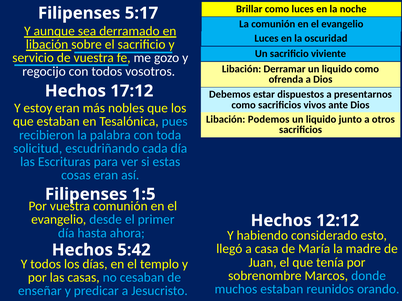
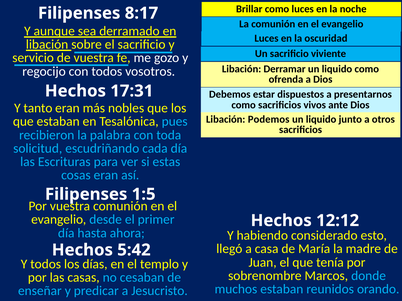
5:17: 5:17 -> 8:17
17:12: 17:12 -> 17:31
estoy: estoy -> tanto
